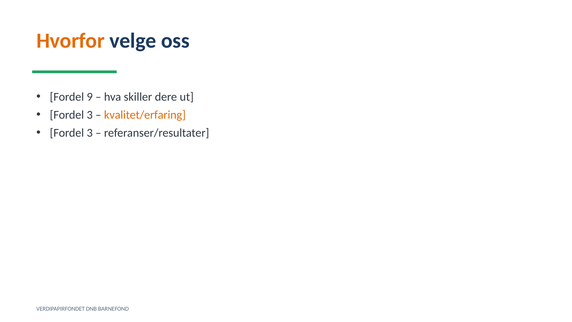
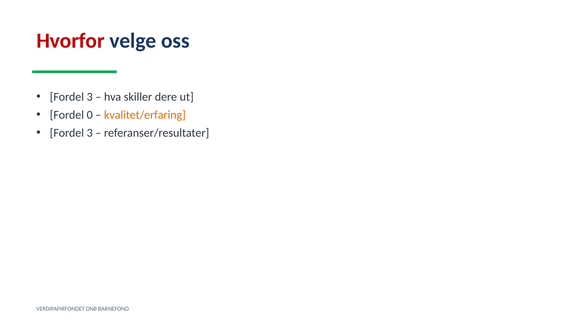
Hvorfor colour: orange -> red
9 at (90, 97): 9 -> 3
3 at (90, 115): 3 -> 0
